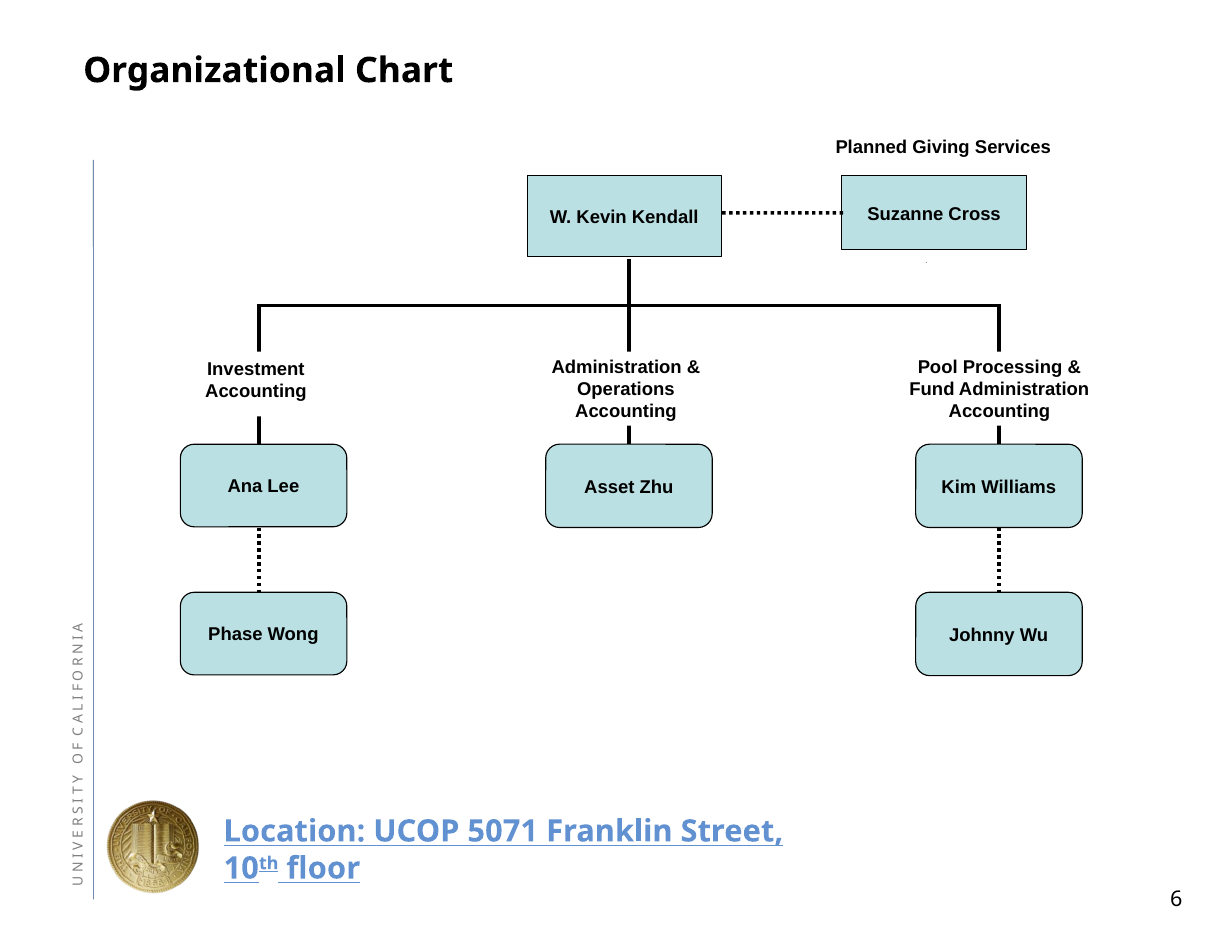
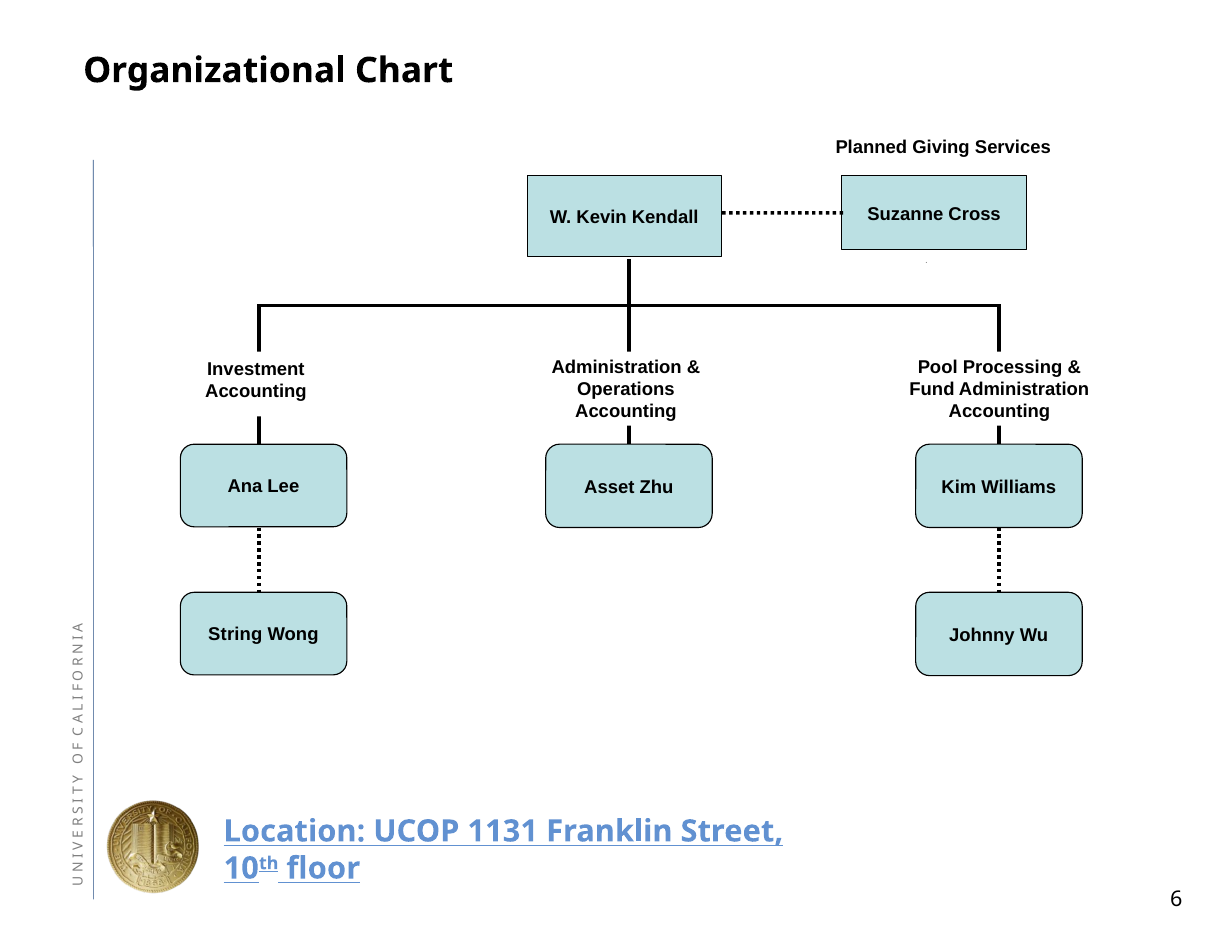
Phase: Phase -> String
5071: 5071 -> 1131
